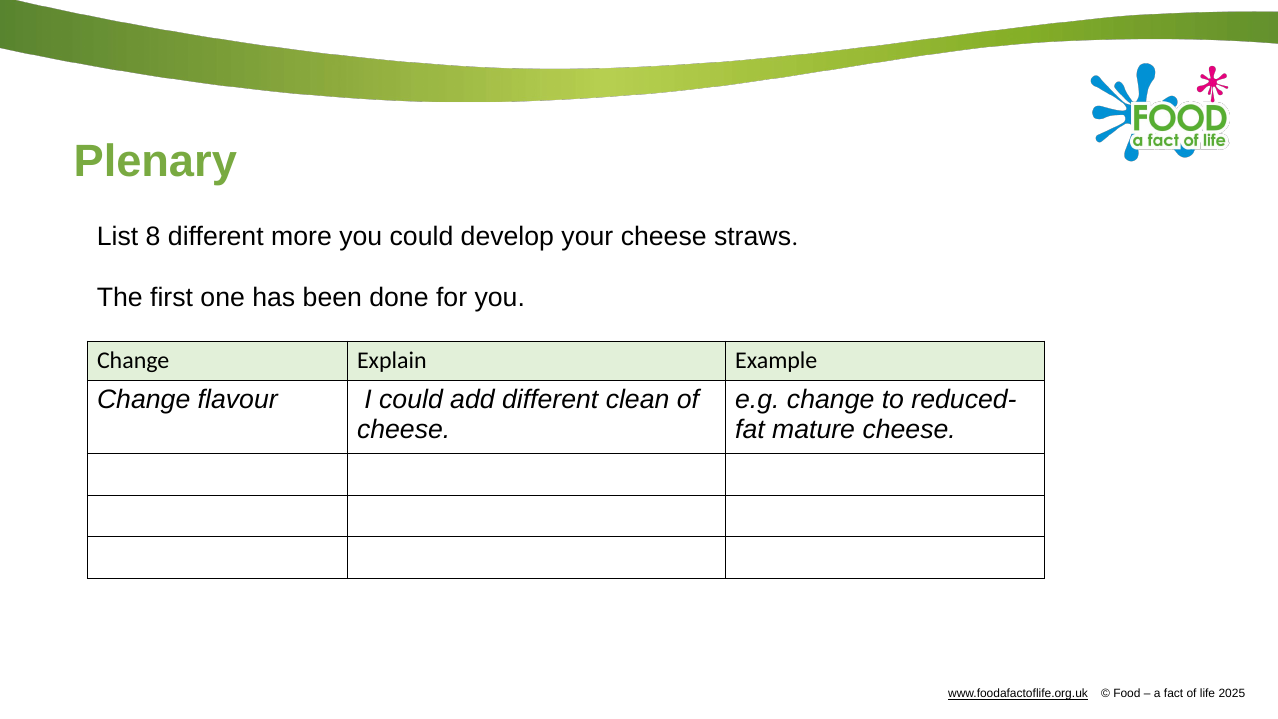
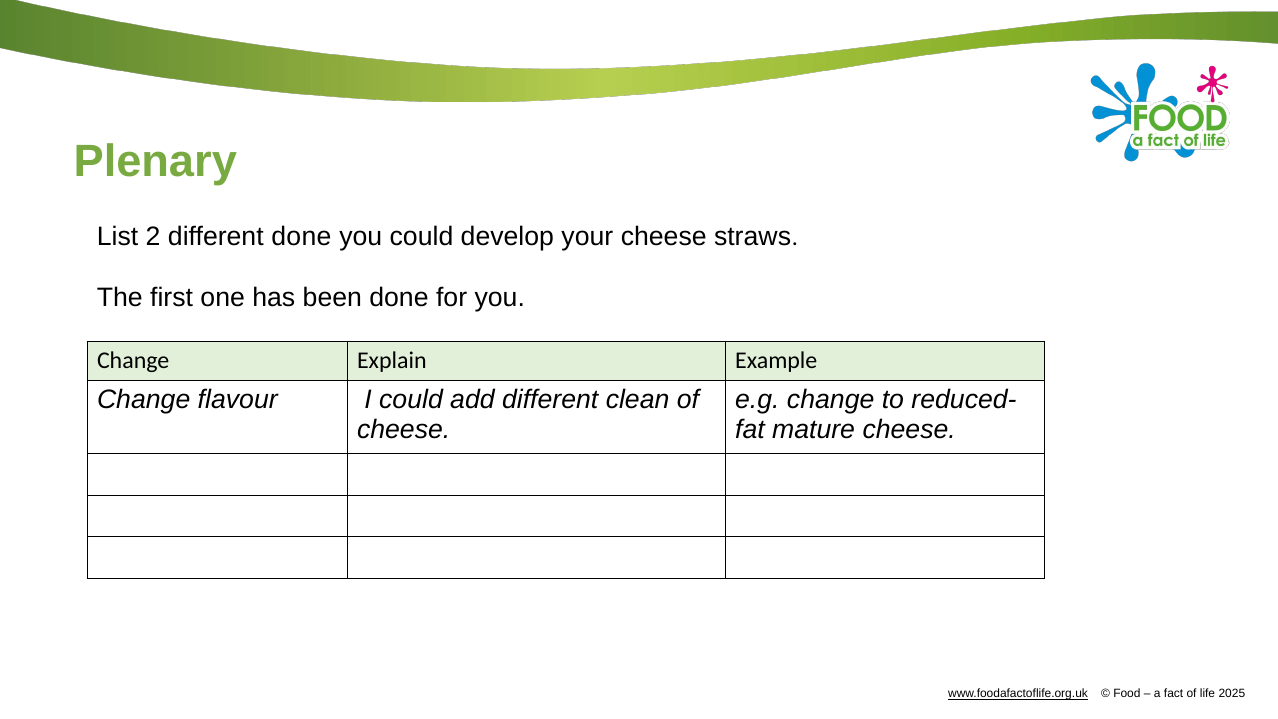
8: 8 -> 2
different more: more -> done
